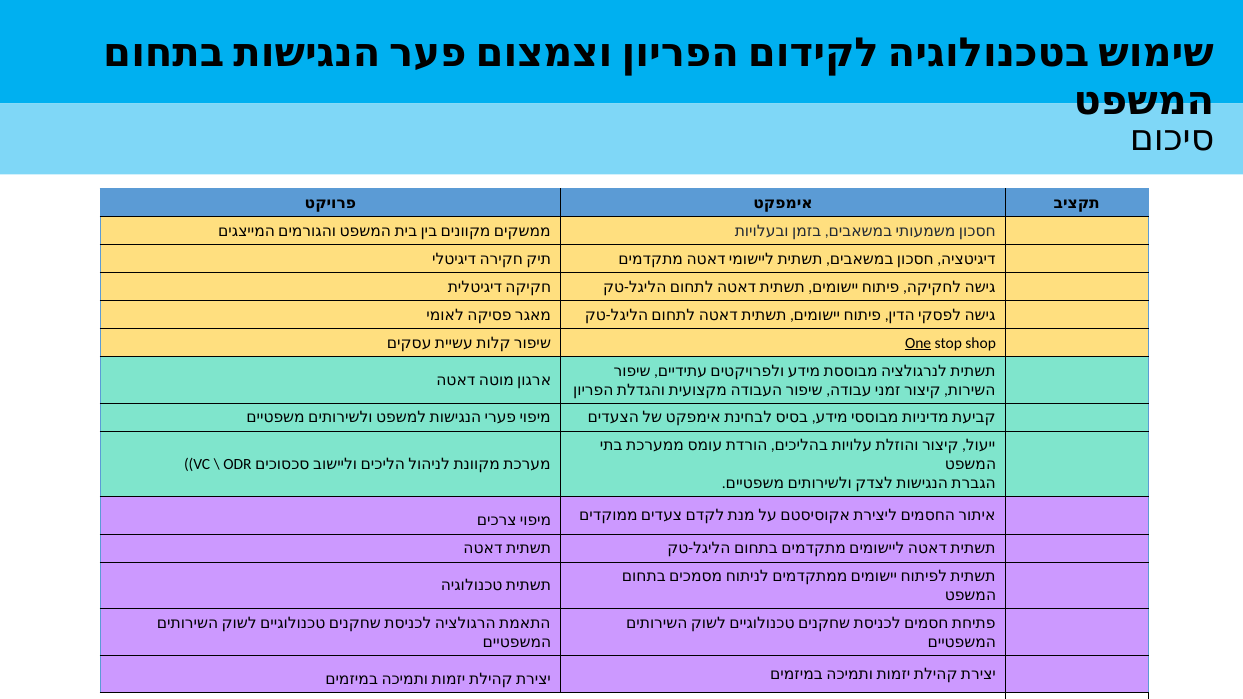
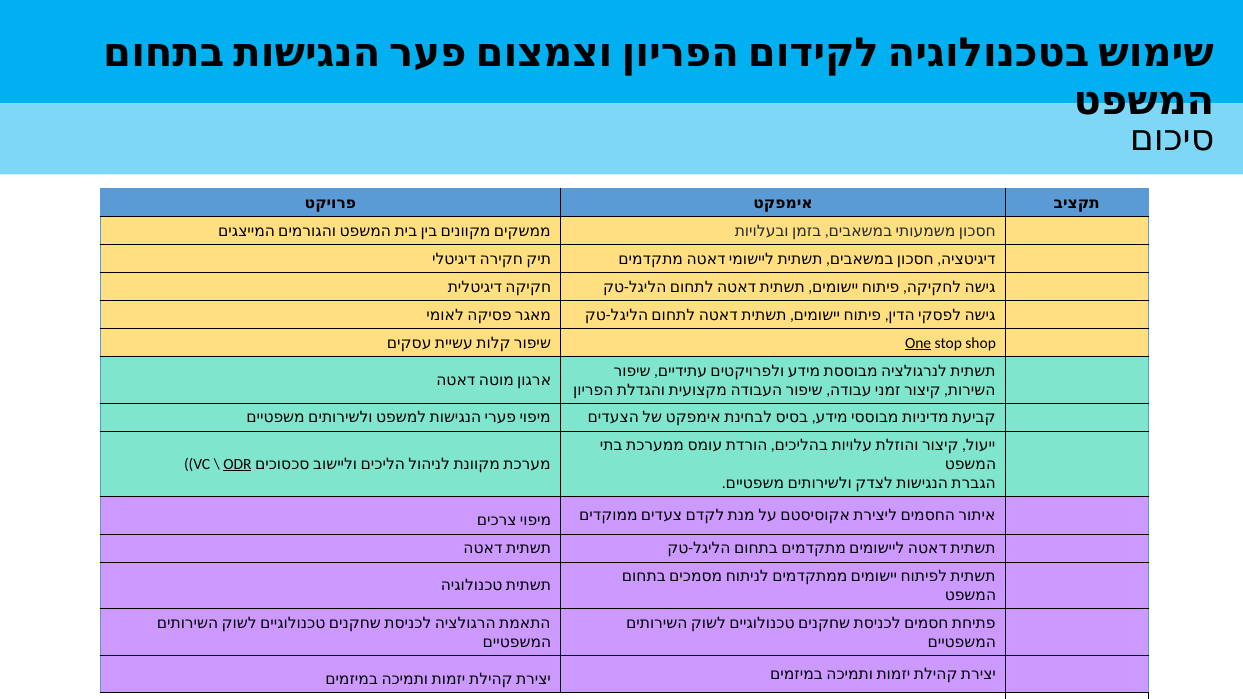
ODR underline: none -> present
